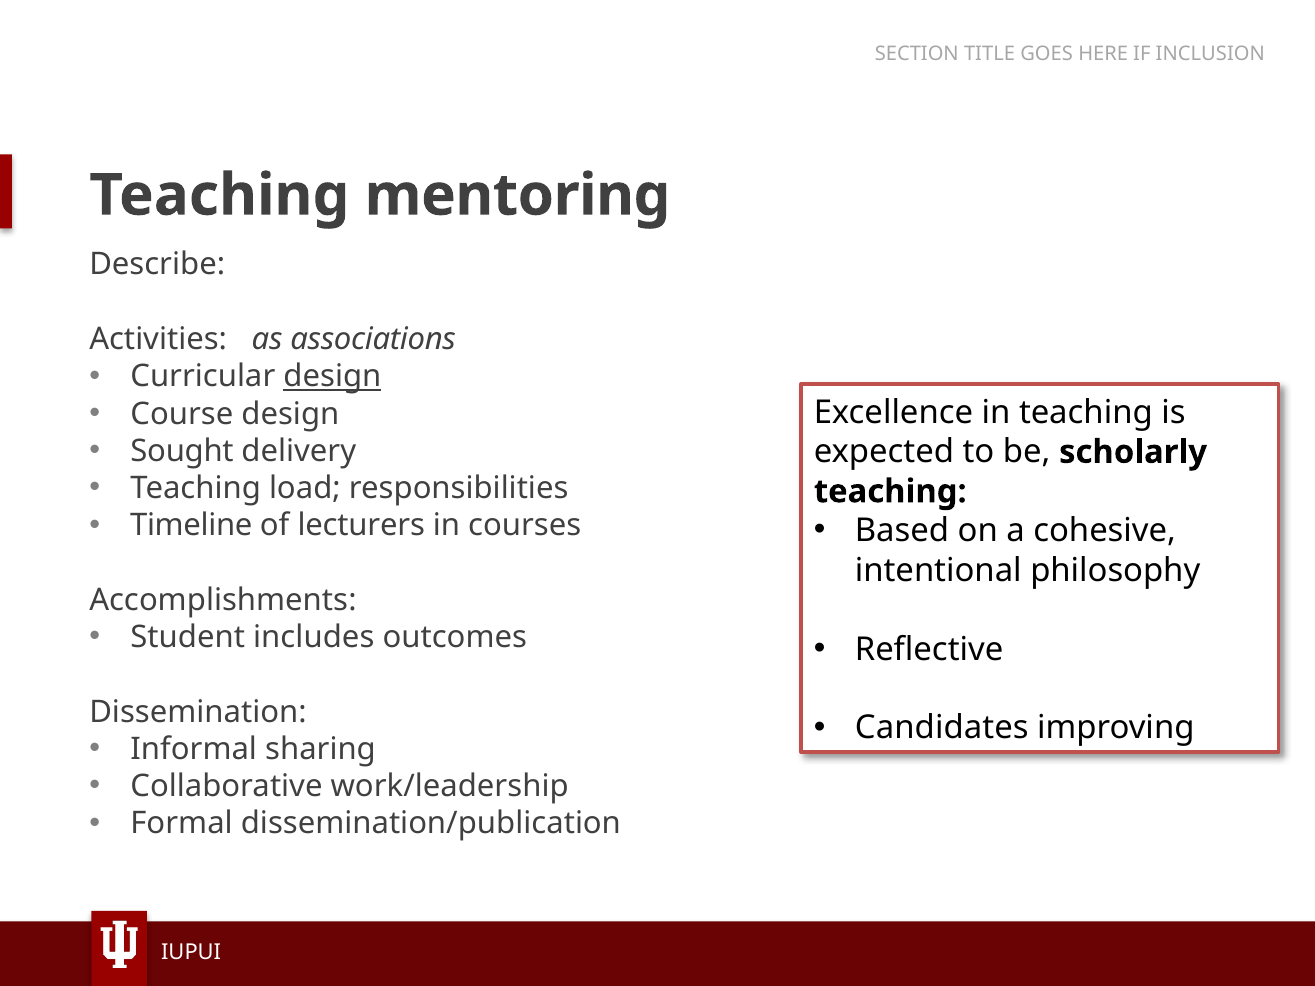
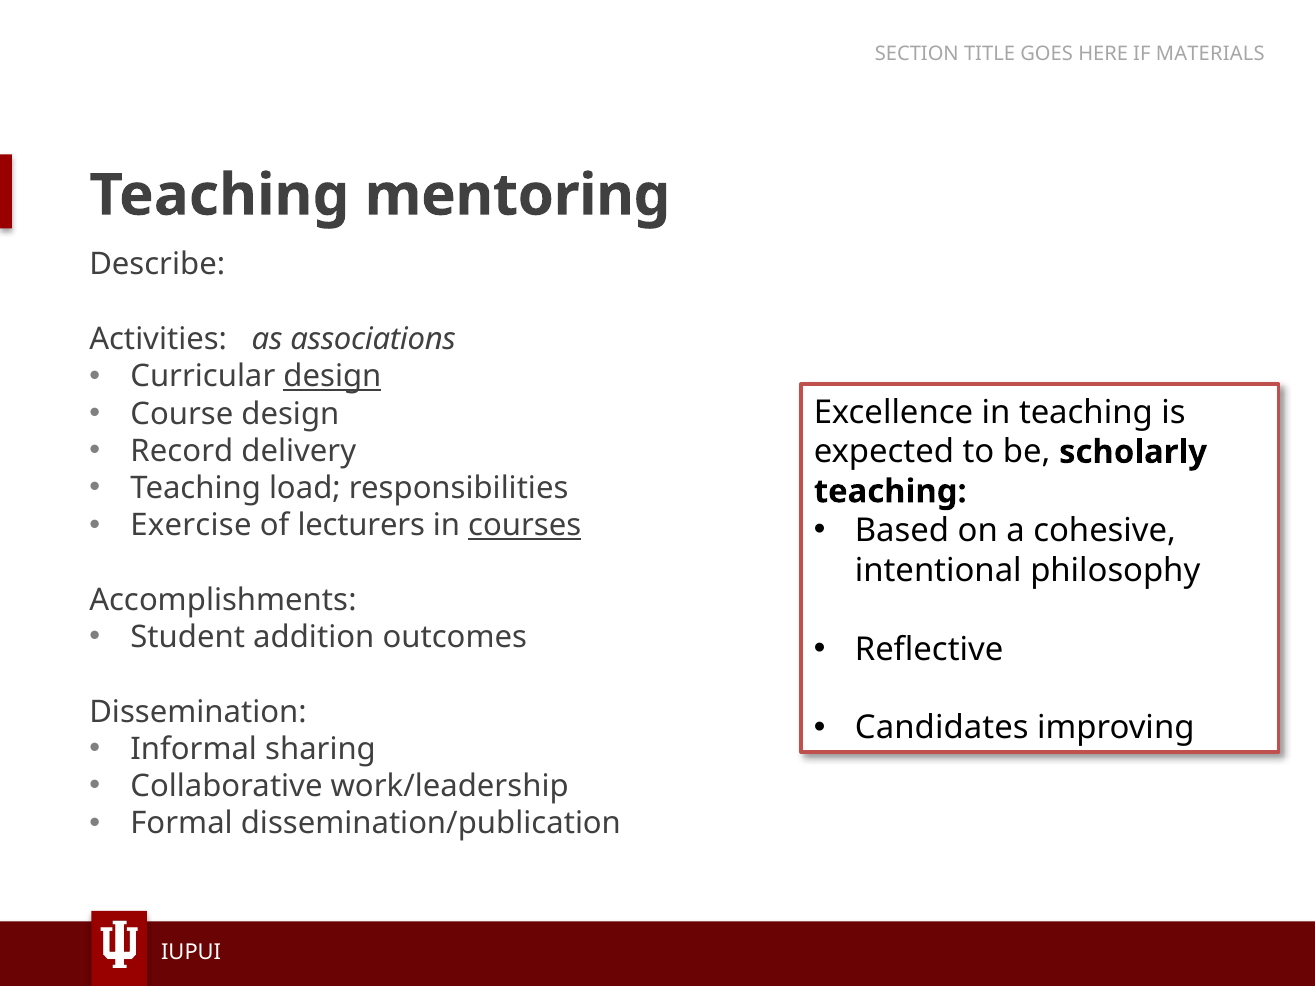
INCLUSION: INCLUSION -> MATERIALS
Sought: Sought -> Record
Timeline: Timeline -> Exercise
courses underline: none -> present
includes: includes -> addition
